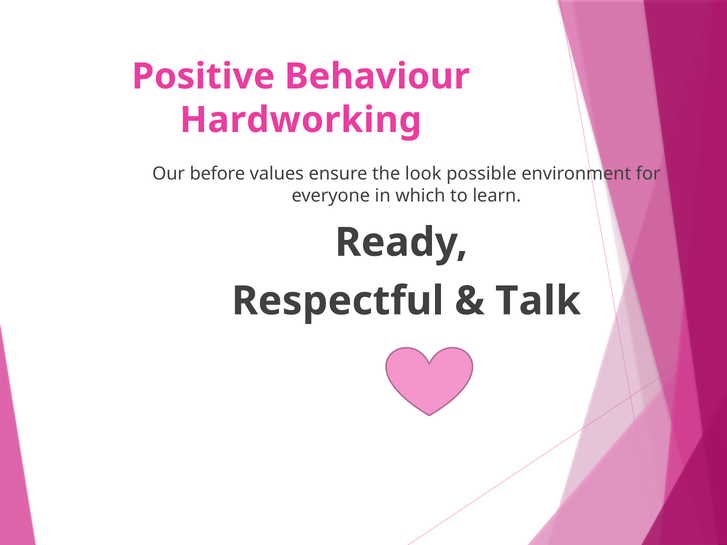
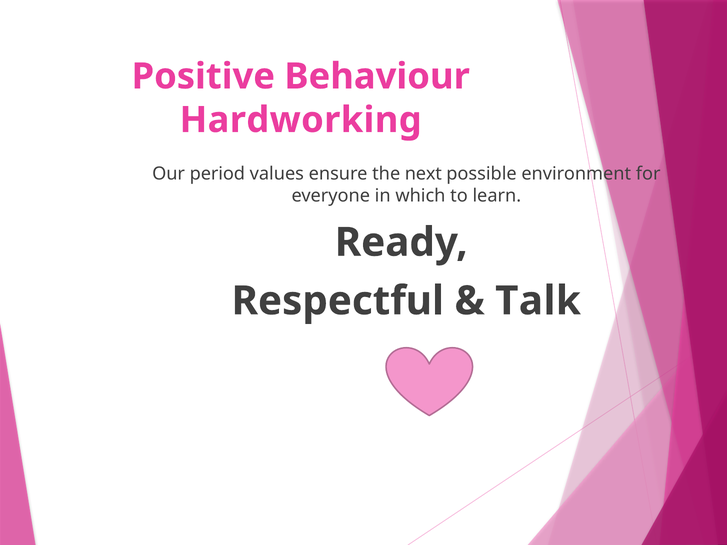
before: before -> period
look: look -> next
